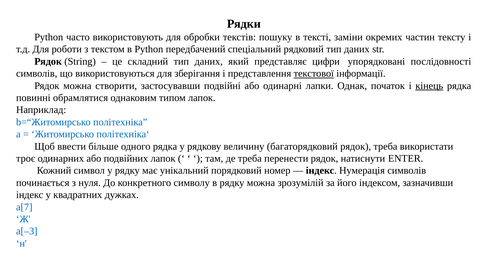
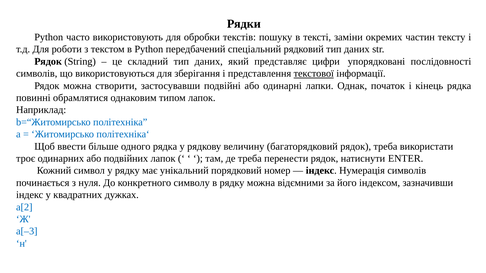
кінець underline: present -> none
зрозумілій: зрозумілій -> відємними
a[7: a[7 -> a[2
